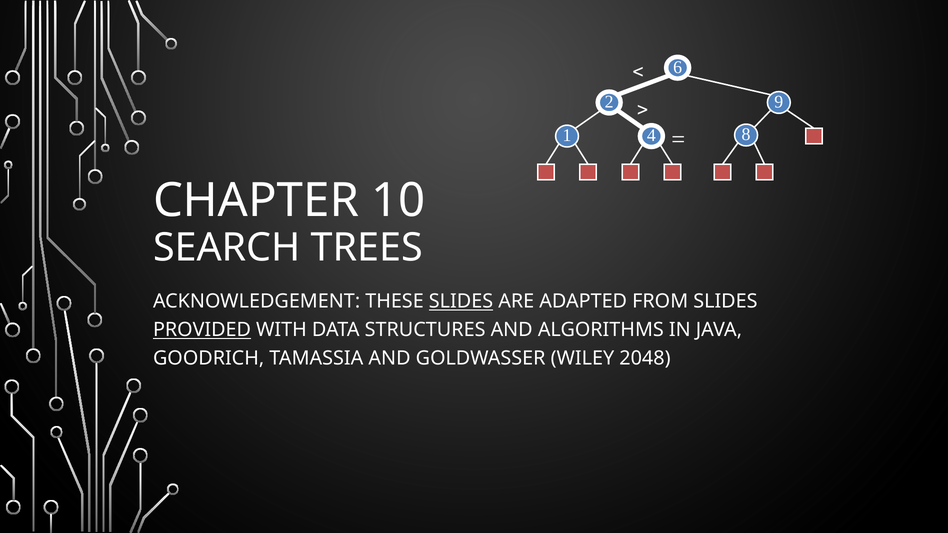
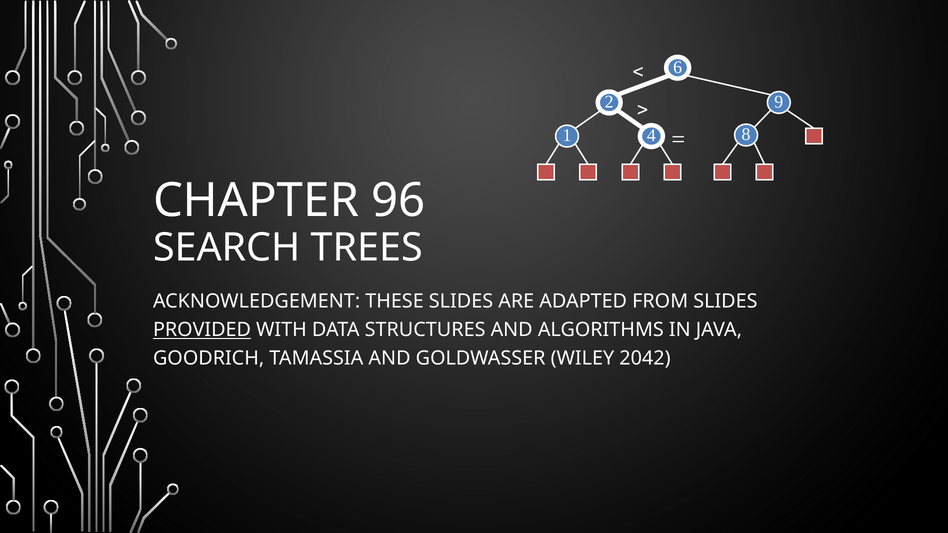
10: 10 -> 96
SLIDES at (461, 302) underline: present -> none
2048: 2048 -> 2042
